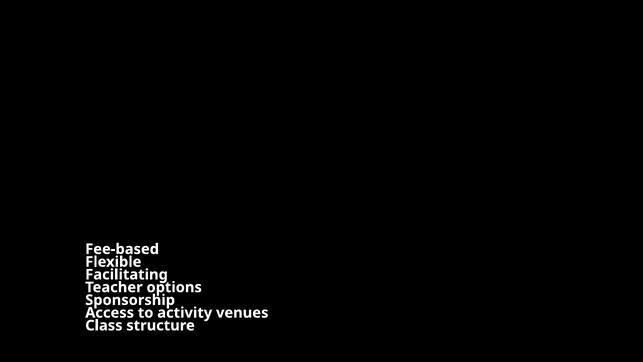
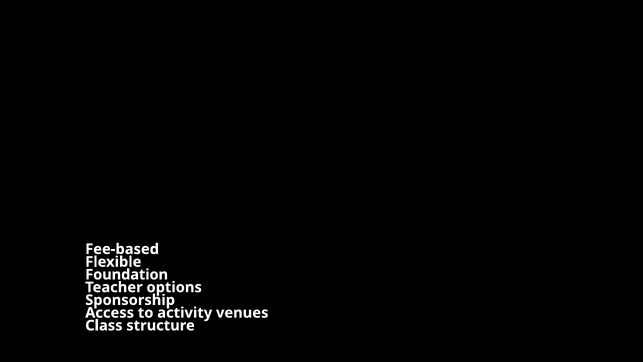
Facilitating: Facilitating -> Foundation
